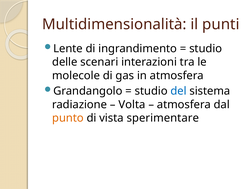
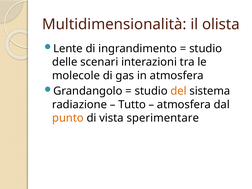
punti: punti -> olista
del colour: blue -> orange
Volta: Volta -> Tutto
